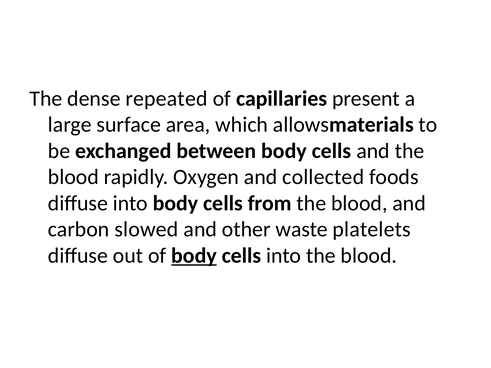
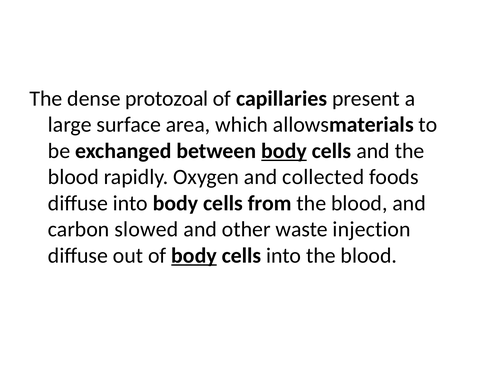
repeated: repeated -> protozoal
body at (284, 151) underline: none -> present
platelets: platelets -> injection
